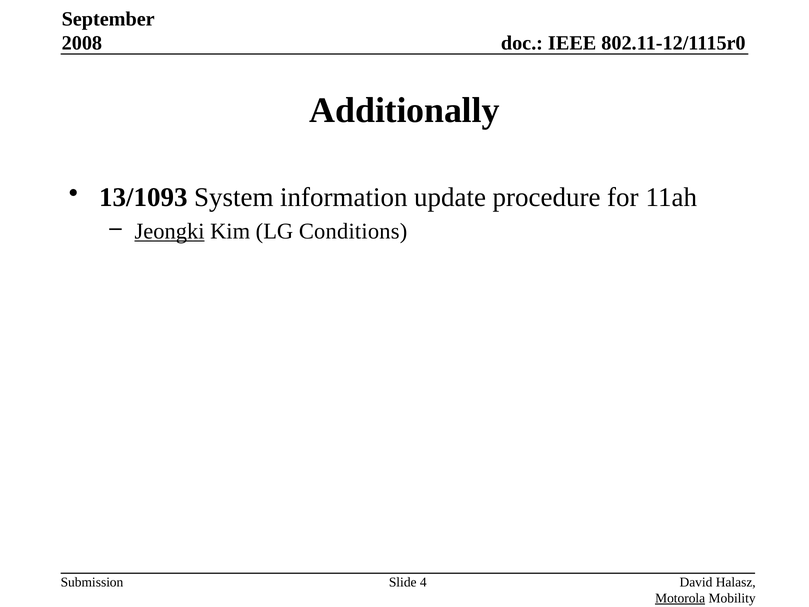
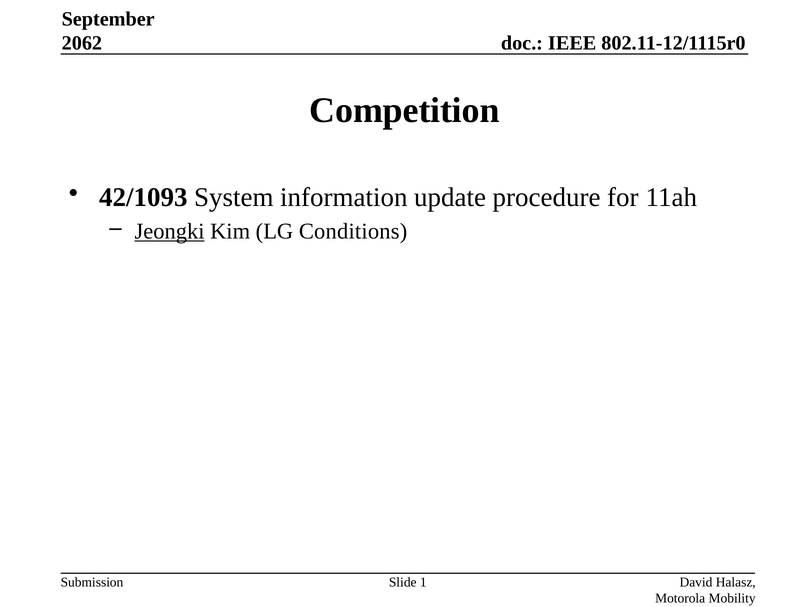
2008: 2008 -> 2062
Additionally: Additionally -> Competition
13/1093: 13/1093 -> 42/1093
4: 4 -> 1
Motorola underline: present -> none
